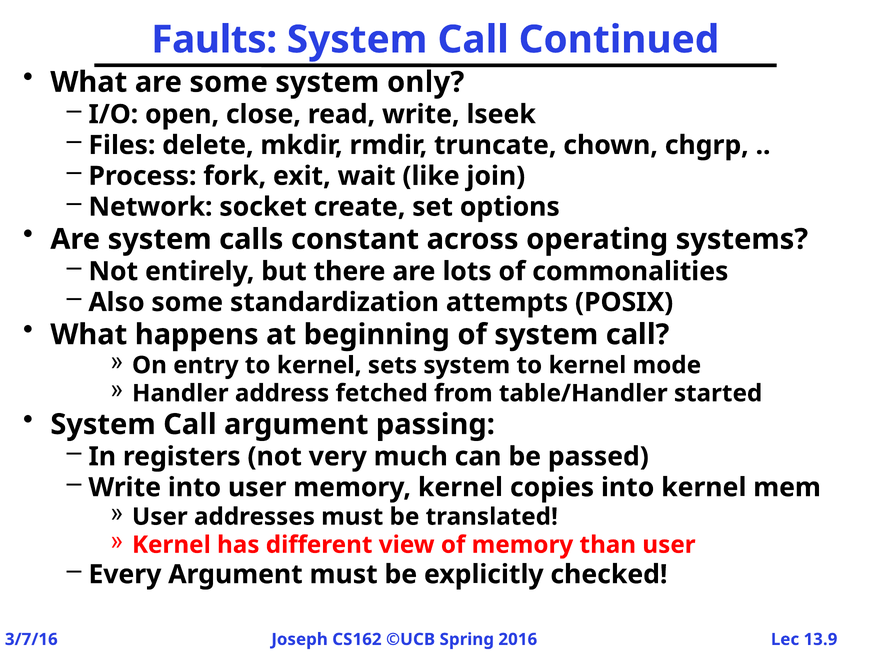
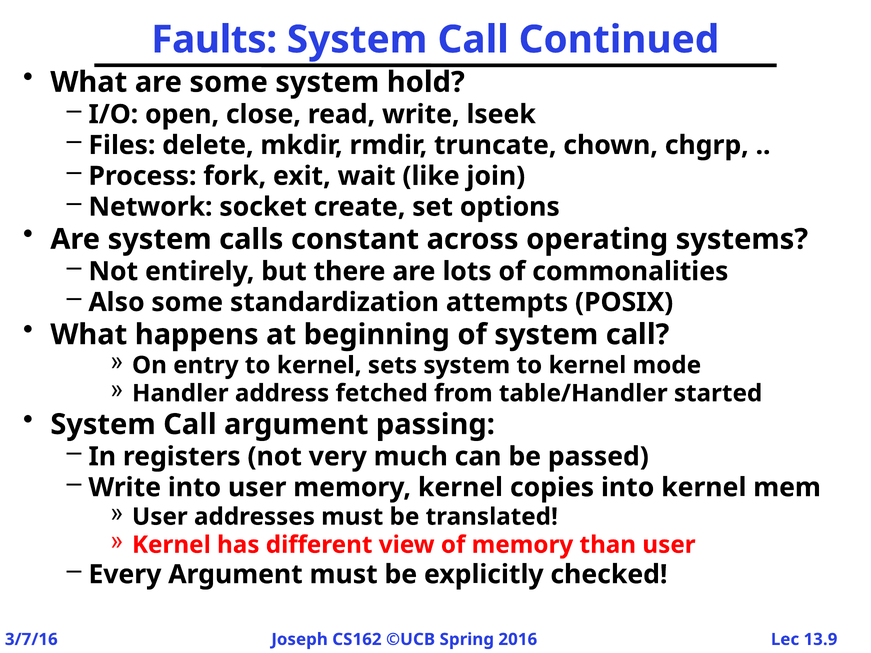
only: only -> hold
